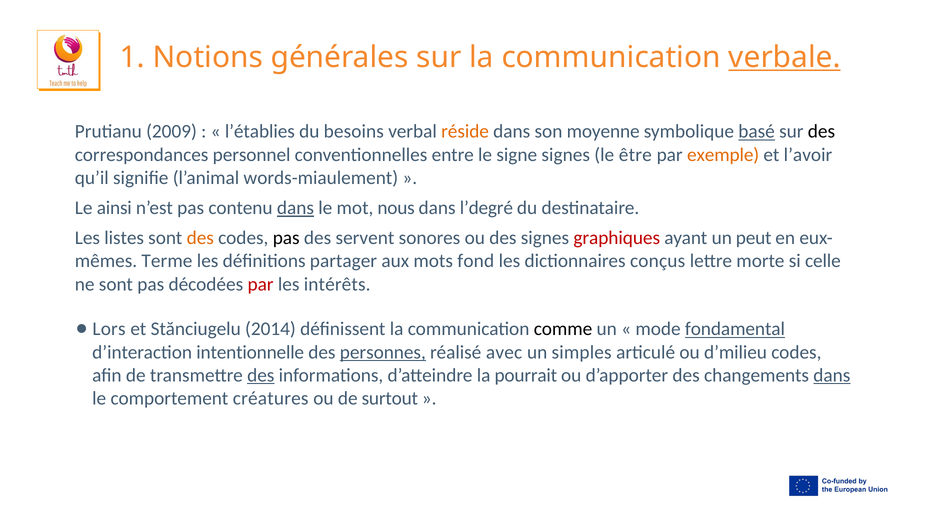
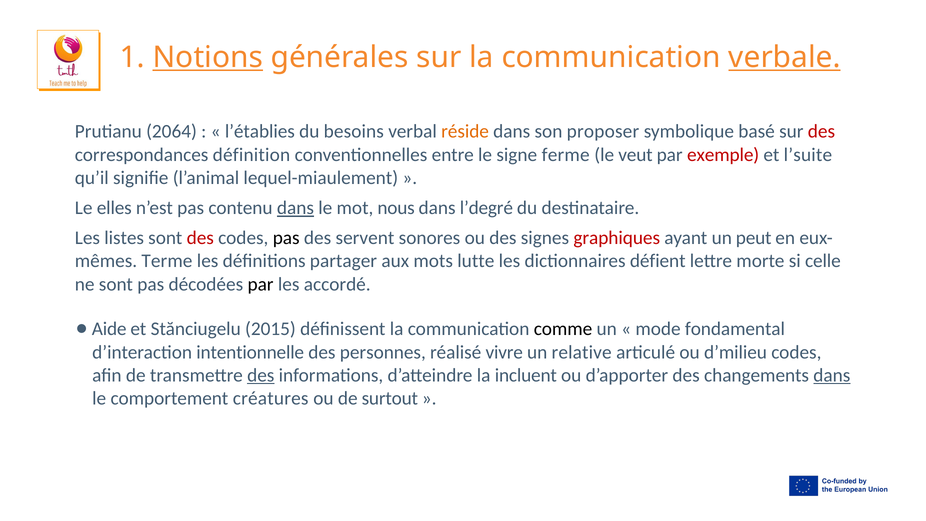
Notions underline: none -> present
2009: 2009 -> 2064
moyenne: moyenne -> proposer
basé underline: present -> none
des at (821, 132) colour: black -> red
personnel: personnel -> définition
signe signes: signes -> ferme
être: être -> veut
exemple colour: orange -> red
l’avoir: l’avoir -> l’suite
words-miaulement: words-miaulement -> lequel-miaulement
ainsi: ainsi -> elles
des at (200, 238) colour: orange -> red
fond: fond -> lutte
conçus: conçus -> défient
par at (261, 284) colour: red -> black
intérêts: intérêts -> accordé
Lors: Lors -> Aide
2014: 2014 -> 2015
fondamental underline: present -> none
personnes underline: present -> none
avec: avec -> vivre
simples: simples -> relative
pourrait: pourrait -> incluent
